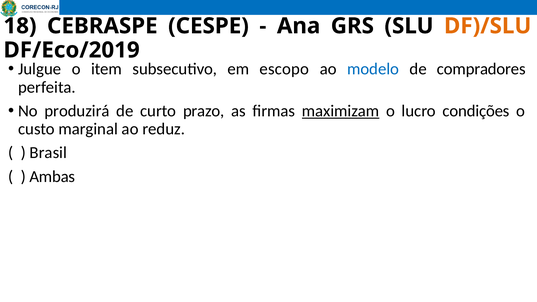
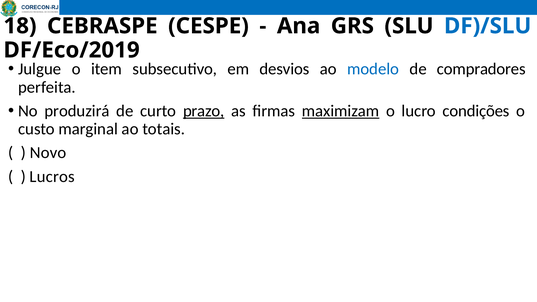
DF)/SLU colour: orange -> blue
escopo: escopo -> desvios
prazo underline: none -> present
reduz: reduz -> totais
Brasil: Brasil -> Novo
Ambas: Ambas -> Lucros
